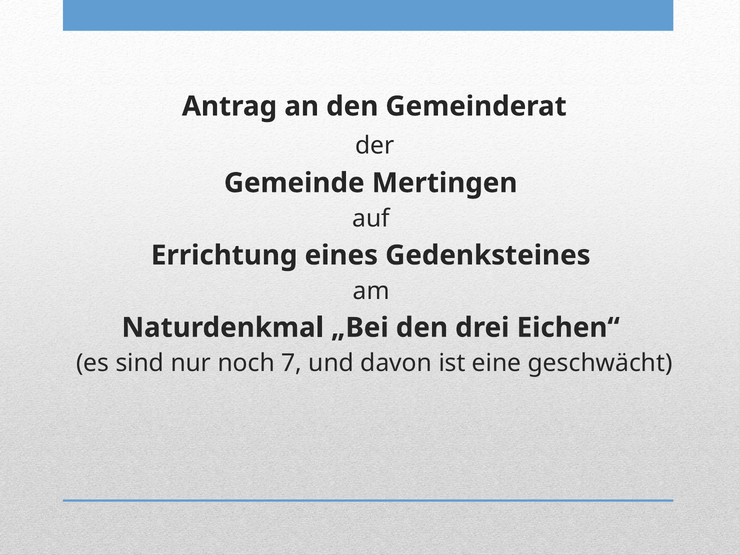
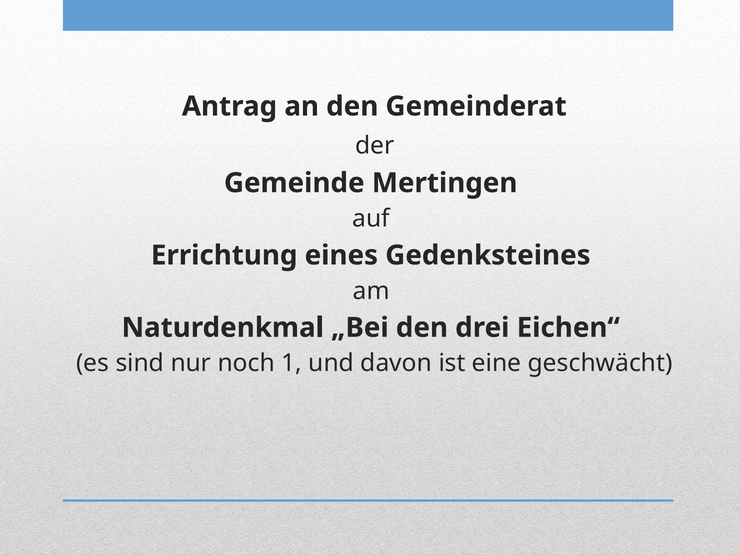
7: 7 -> 1
